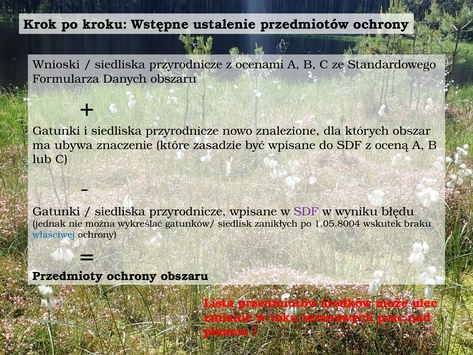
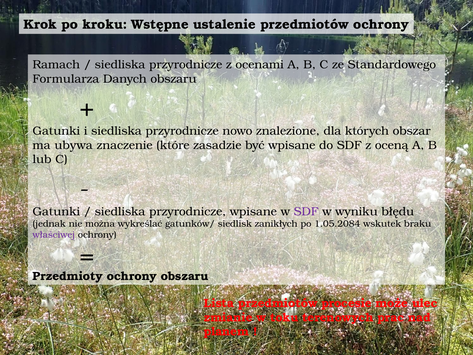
Wnioski: Wnioski -> Ramach
1.05.8004: 1.05.8004 -> 1.05.2084
właściwej colour: blue -> purple
środków: środków -> procesie
